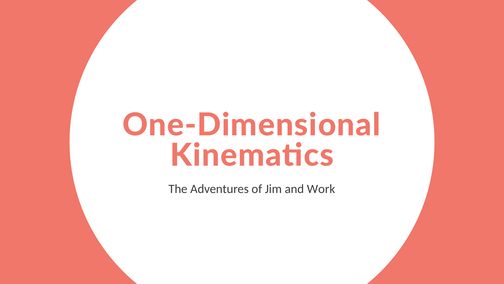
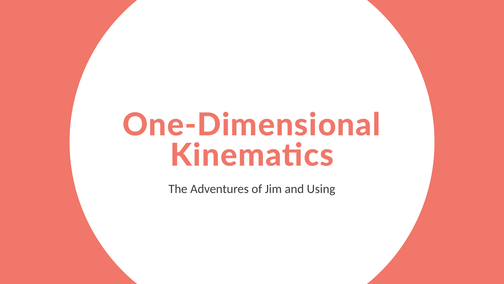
Work: Work -> Using
